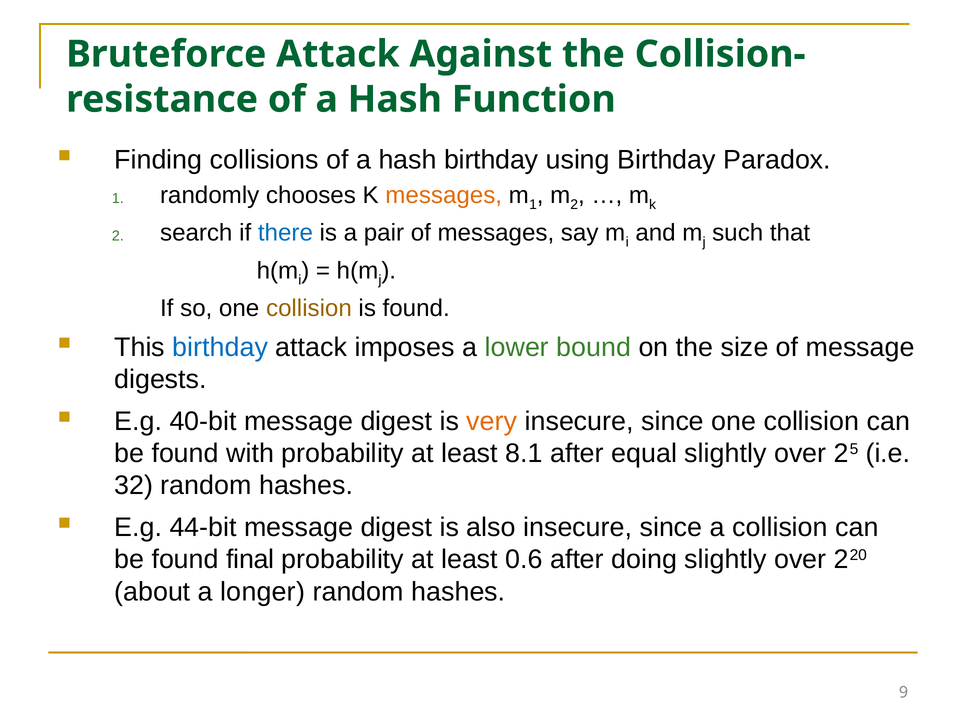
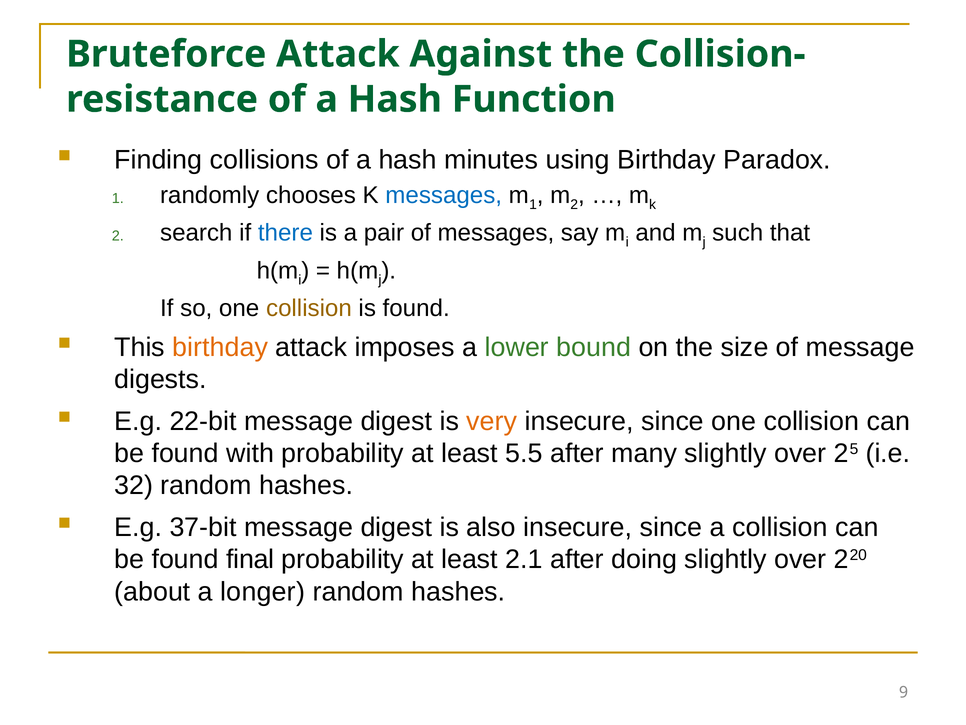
hash birthday: birthday -> minutes
messages at (444, 195) colour: orange -> blue
birthday at (220, 347) colour: blue -> orange
40-bit: 40-bit -> 22-bit
8.1: 8.1 -> 5.5
equal: equal -> many
44-bit: 44-bit -> 37-bit
0.6: 0.6 -> 2.1
